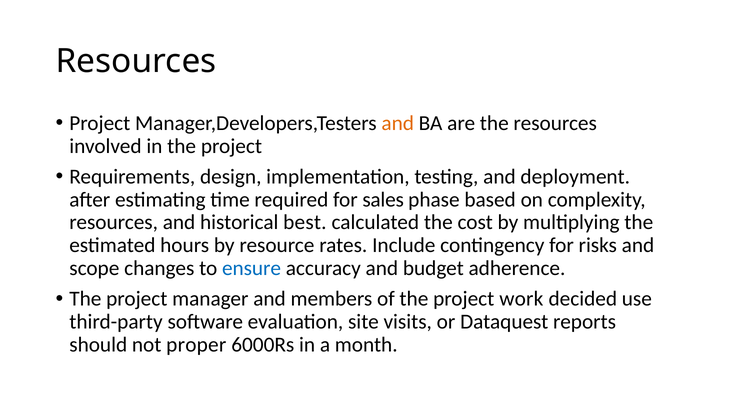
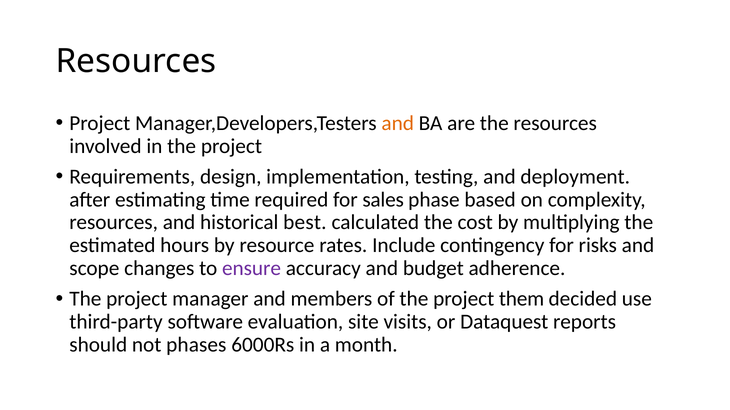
ensure colour: blue -> purple
work: work -> them
proper: proper -> phases
